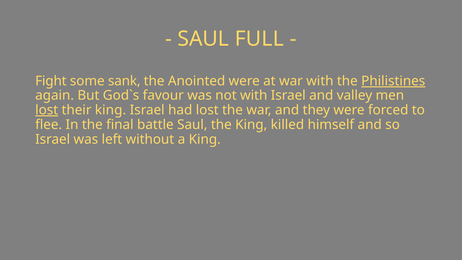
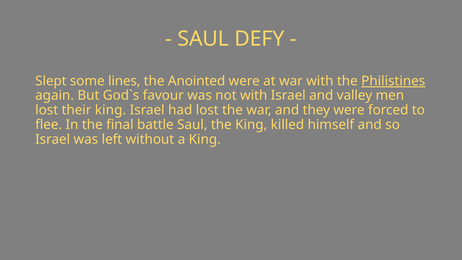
FULL: FULL -> DEFY
Fight: Fight -> Slept
sank: sank -> lines
lost at (47, 110) underline: present -> none
